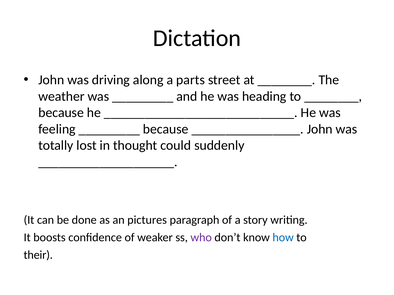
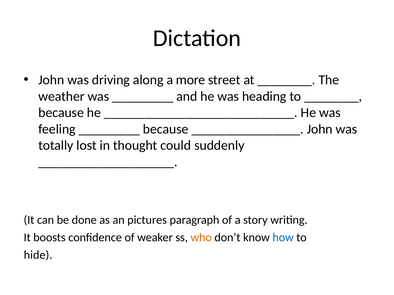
parts: parts -> more
who colour: purple -> orange
their: their -> hide
